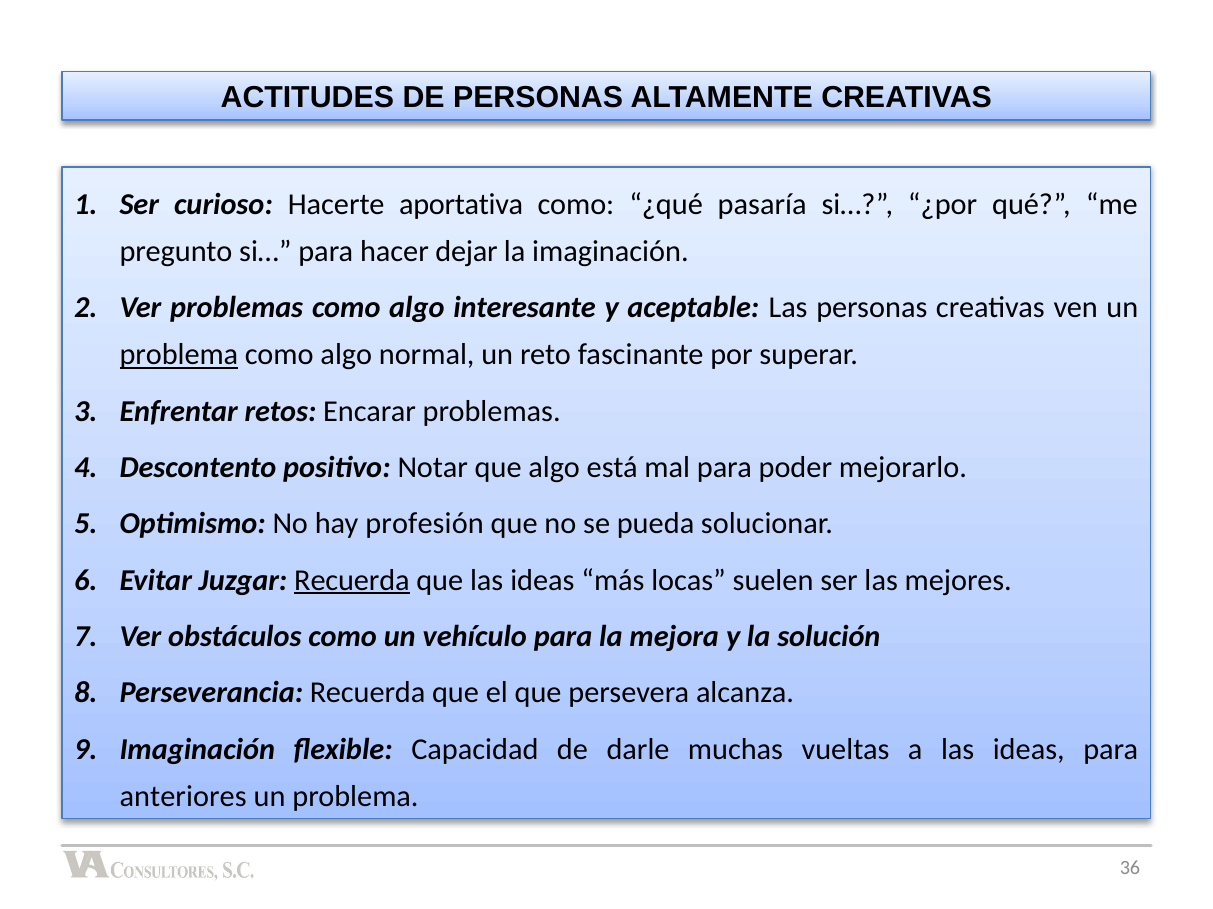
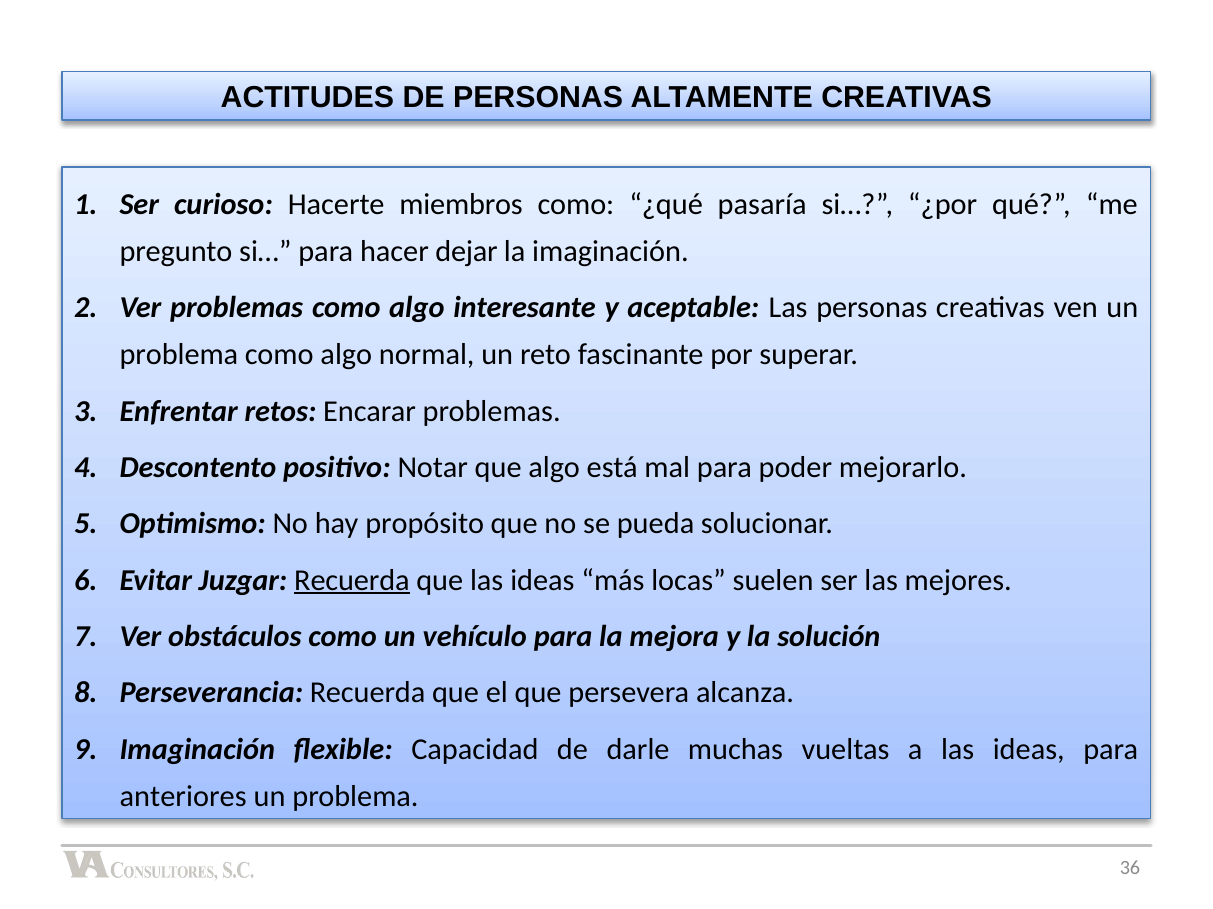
aportativa: aportativa -> miembros
problema at (179, 355) underline: present -> none
profesión: profesión -> propósito
